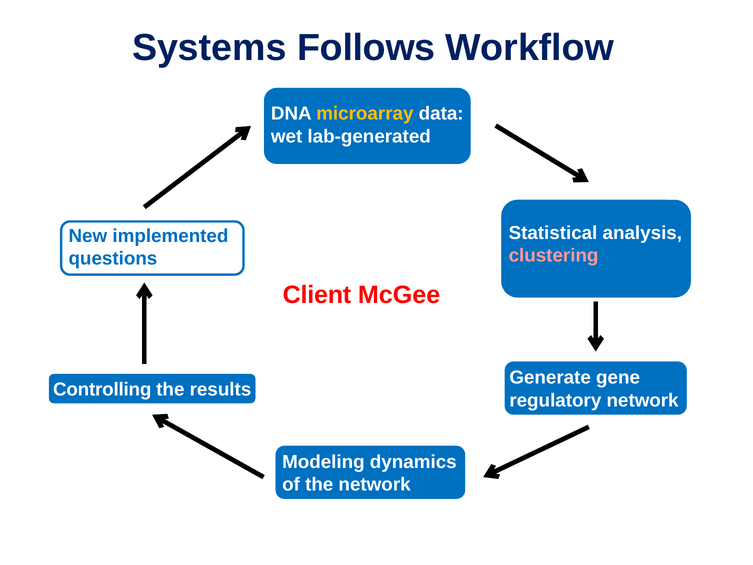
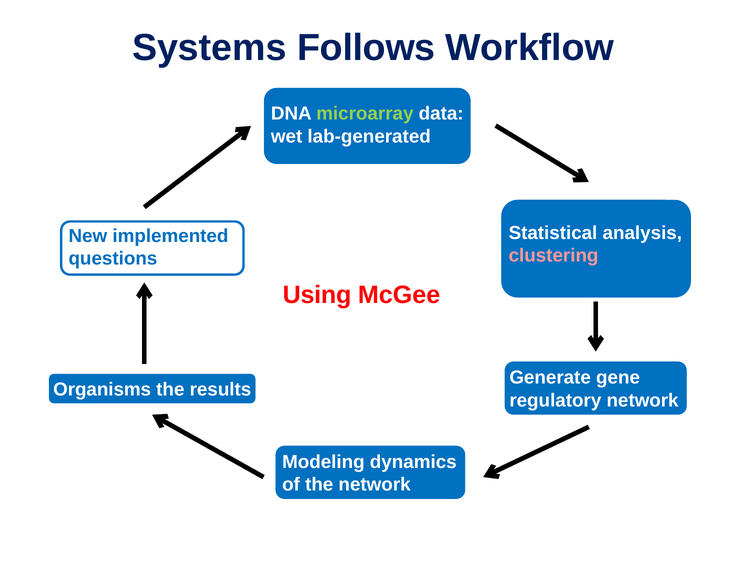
microarray colour: yellow -> light green
Client: Client -> Using
Controlling: Controlling -> Organisms
